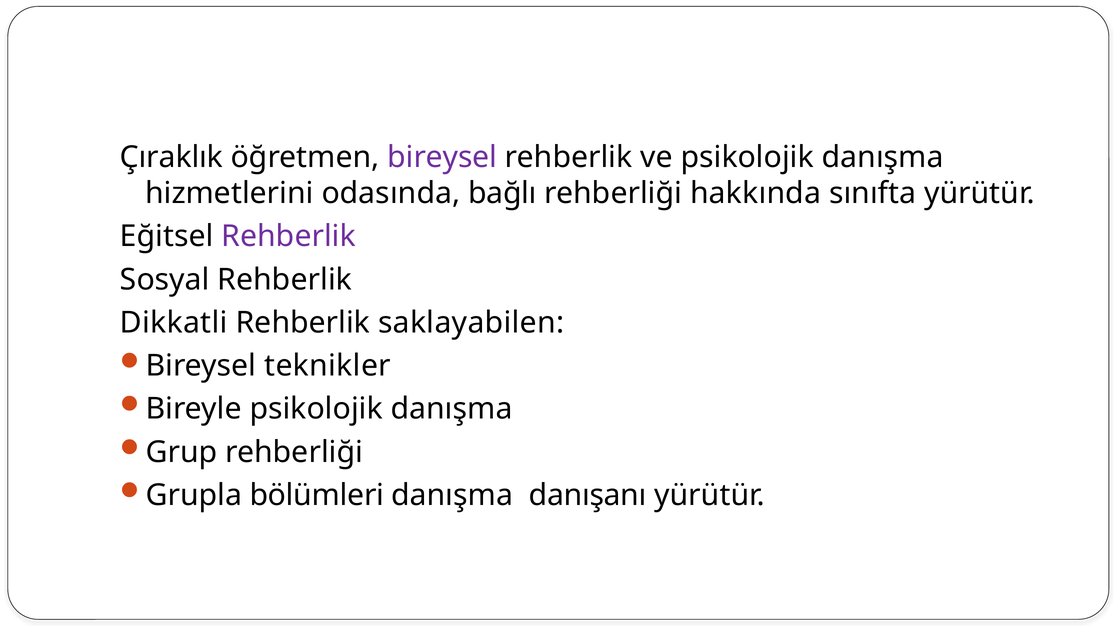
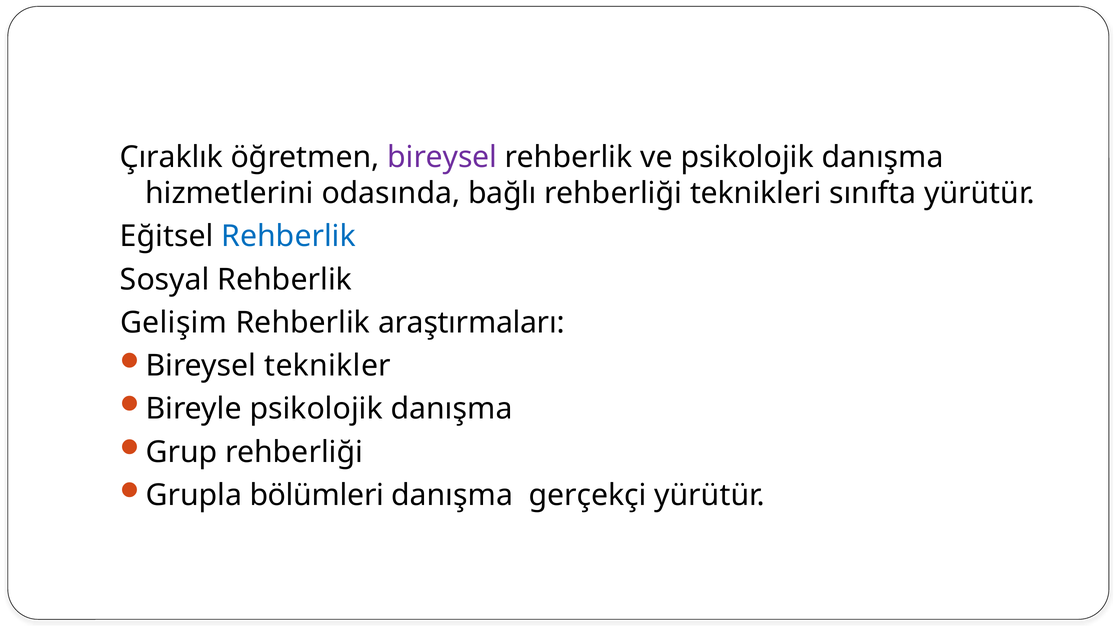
hakkında: hakkında -> teknikleri
Rehberlik at (289, 237) colour: purple -> blue
Dikkatli: Dikkatli -> Gelişim
saklayabilen: saklayabilen -> araştırmaları
danışanı: danışanı -> gerçekçi
